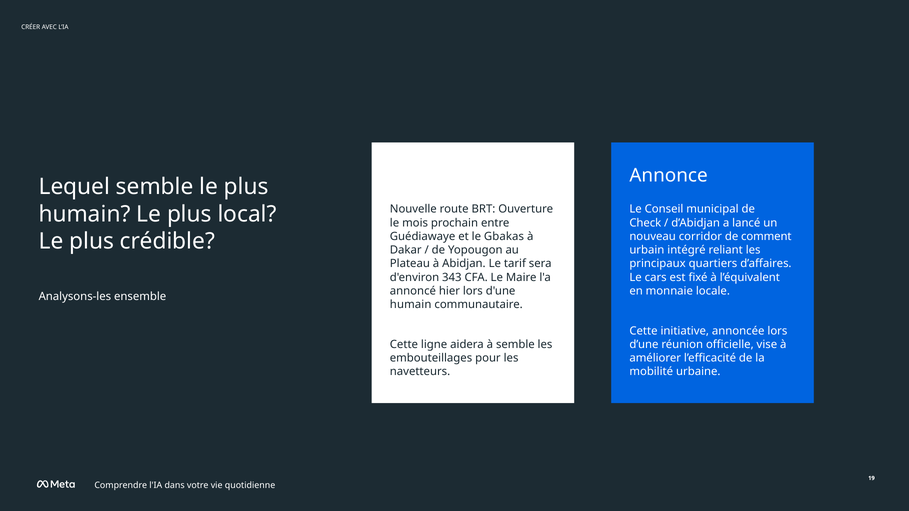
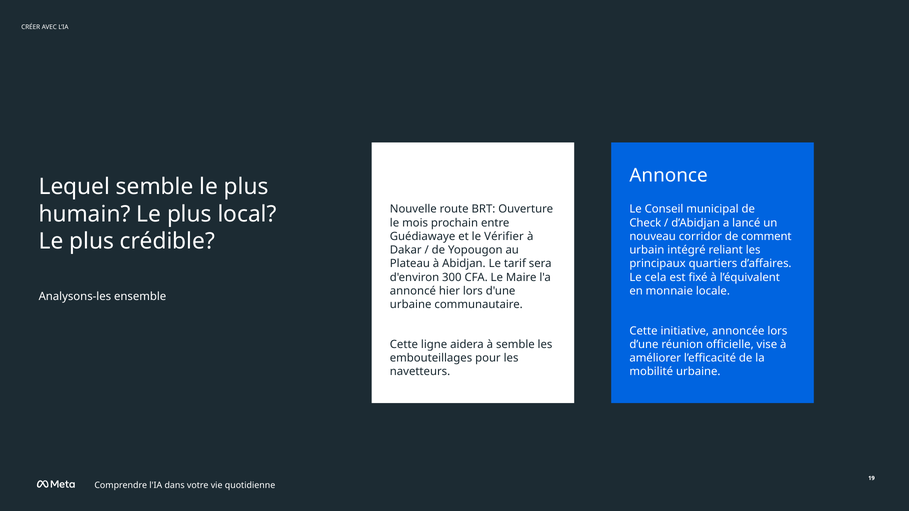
Gbakas: Gbakas -> Vérifier
343: 343 -> 300
cars: cars -> cela
humain at (411, 305): humain -> urbaine
